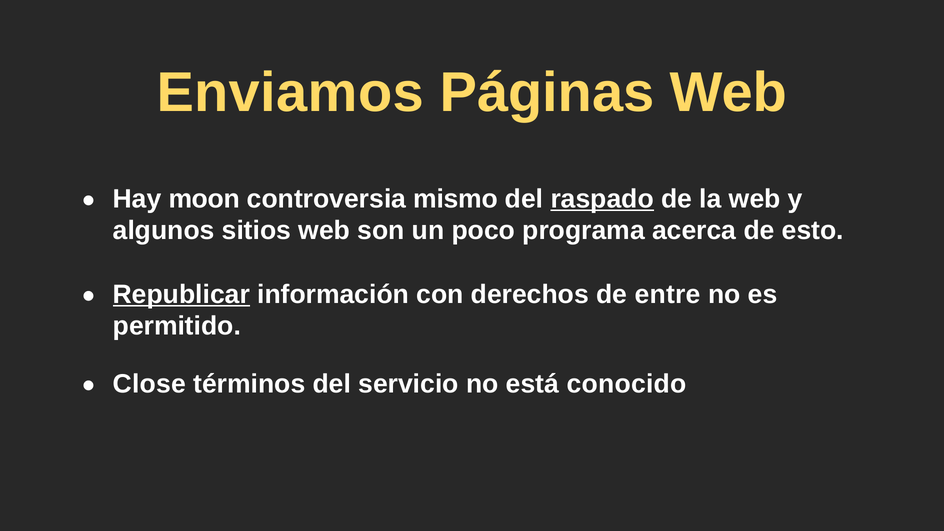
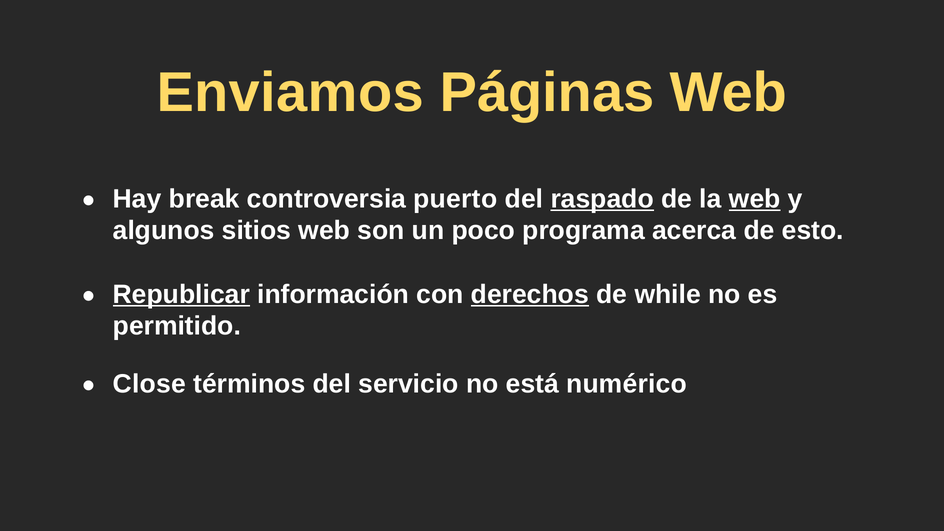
moon: moon -> break
mismo: mismo -> puerto
web at (755, 199) underline: none -> present
derechos underline: none -> present
entre: entre -> while
conocido: conocido -> numérico
